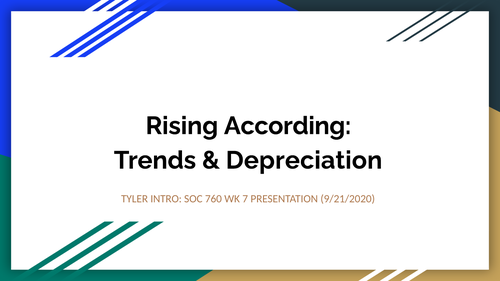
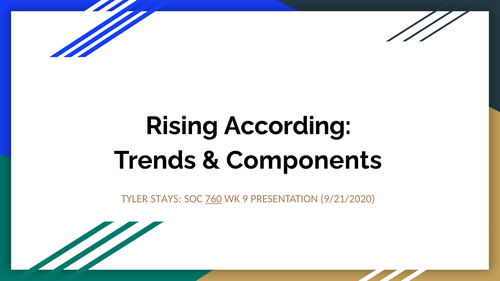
Depreciation: Depreciation -> Components
INTRO: INTRO -> STAYS
760 underline: none -> present
7: 7 -> 9
